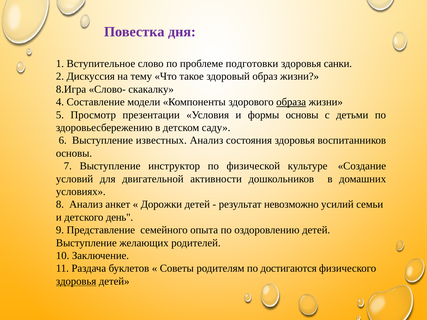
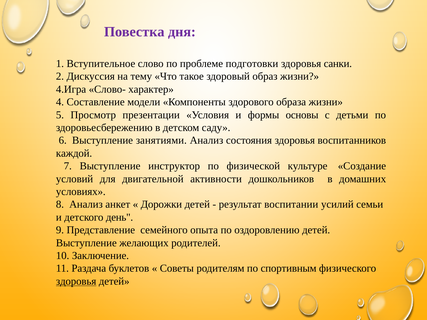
8.Игра: 8.Игра -> 4.Игра
скакалку: скакалку -> характер
образа underline: present -> none
известных: известных -> занятиями
основы at (74, 153): основы -> каждой
невозможно: невозможно -> воспитании
достигаются: достигаются -> спортивным
